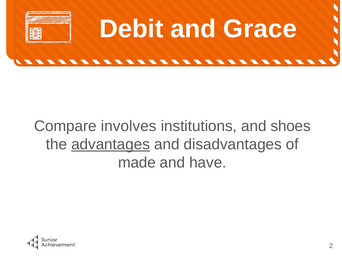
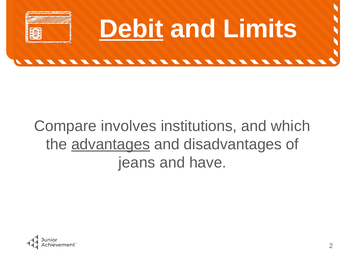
Debit underline: none -> present
Grace: Grace -> Limits
shoes: shoes -> which
made: made -> jeans
